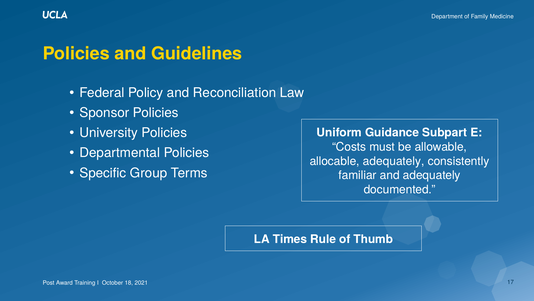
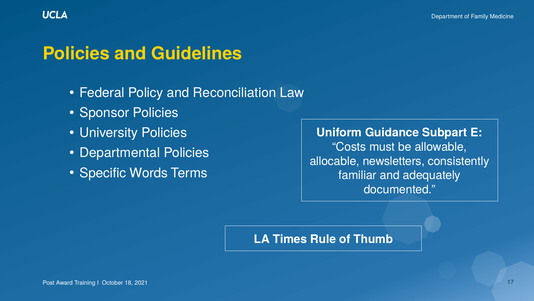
allocable adequately: adequately -> newsletters
Group: Group -> Words
